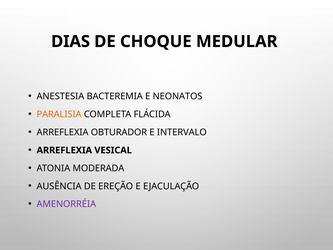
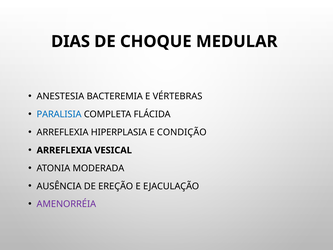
NEONATOS: NEONATOS -> VÉRTEBRAS
PARALISIA colour: orange -> blue
OBTURADOR: OBTURADOR -> HIPERPLASIA
INTERVALO: INTERVALO -> CONDIÇÃO
